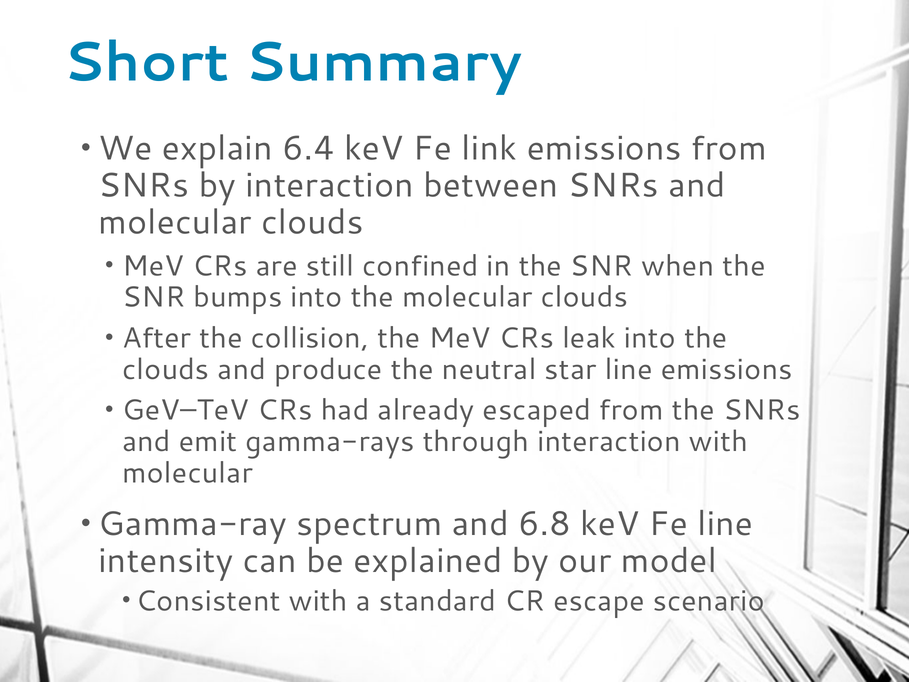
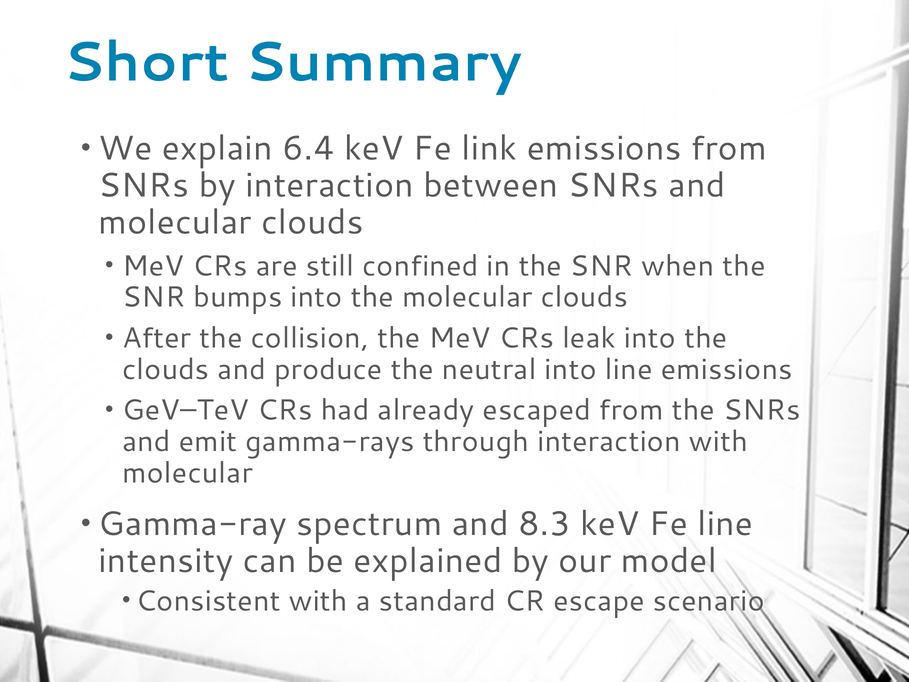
neutral star: star -> into
6.8: 6.8 -> 8.3
